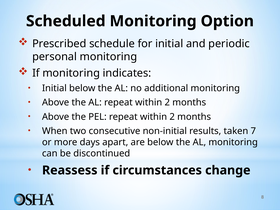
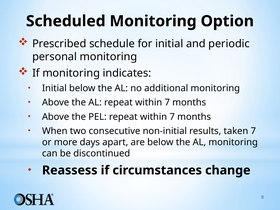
AL repeat within 2: 2 -> 7
PEL repeat within 2: 2 -> 7
